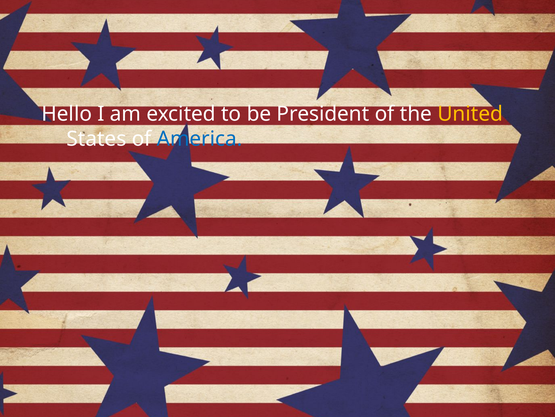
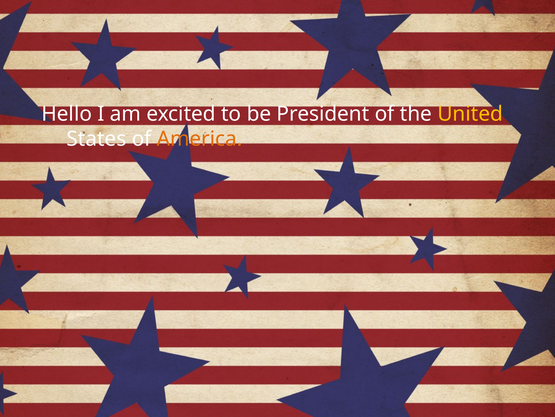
America colour: blue -> orange
